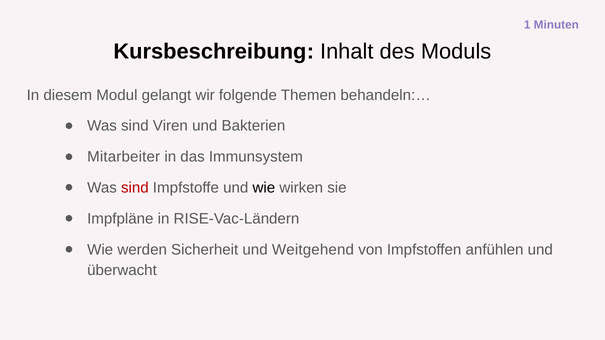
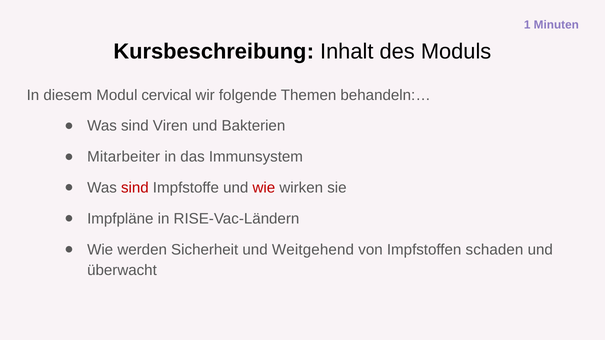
gelangt: gelangt -> cervical
wie at (264, 188) colour: black -> red
anfühlen: anfühlen -> schaden
